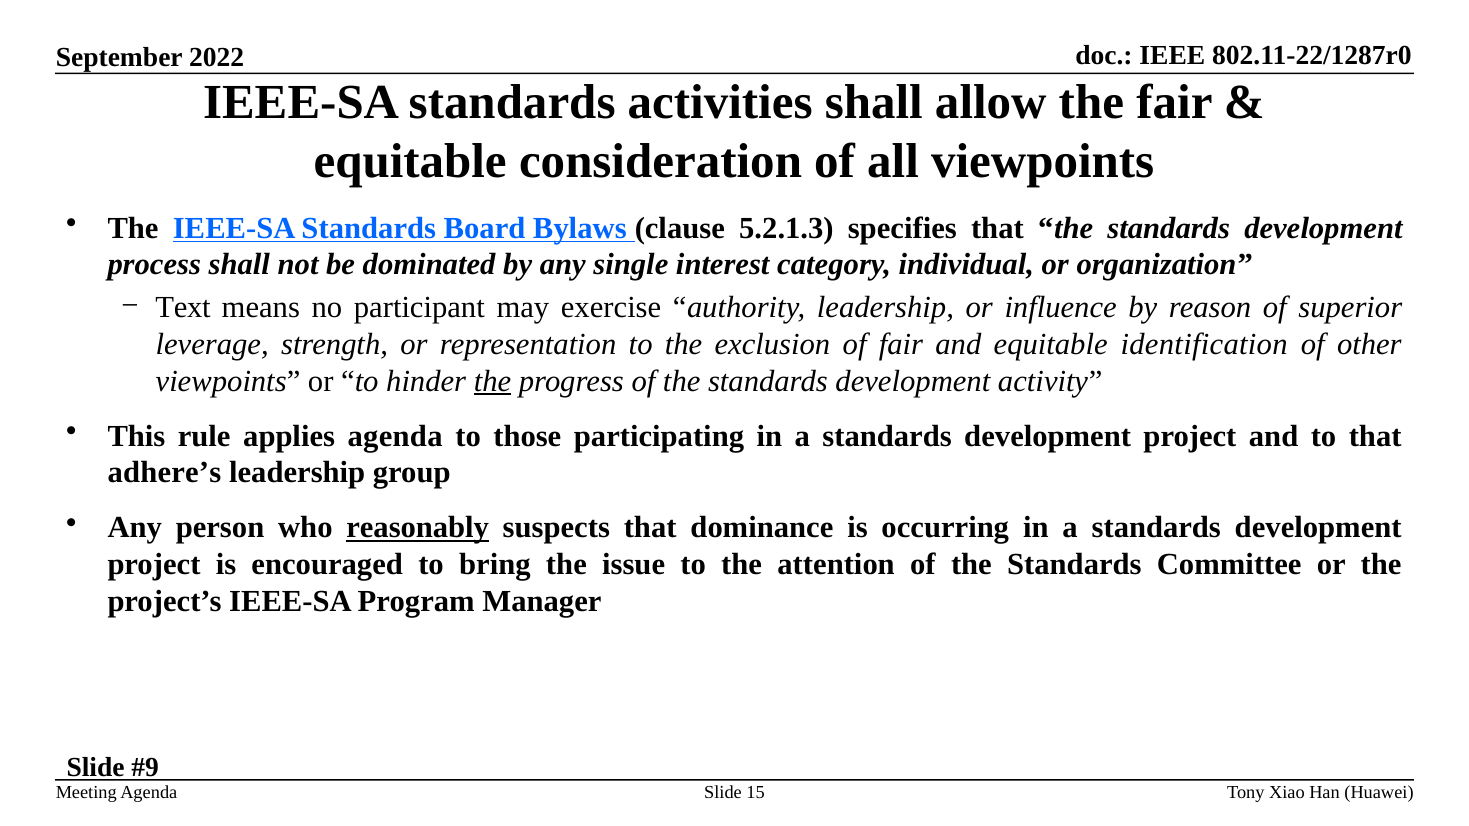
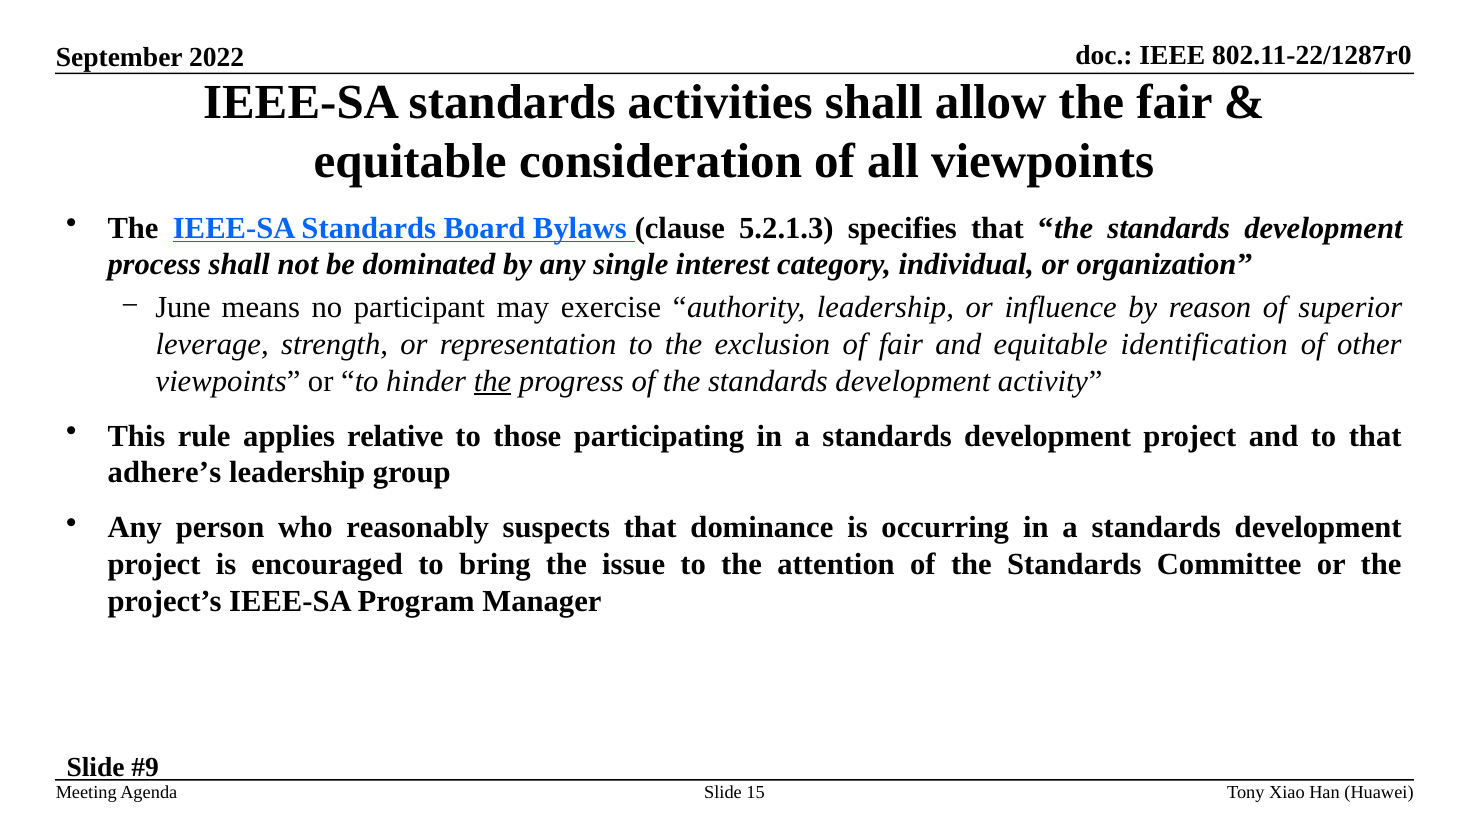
Text: Text -> June
applies agenda: agenda -> relative
reasonably underline: present -> none
